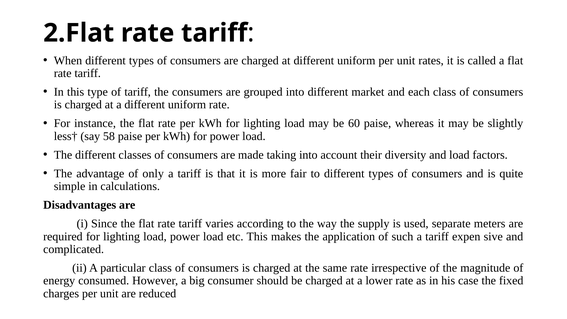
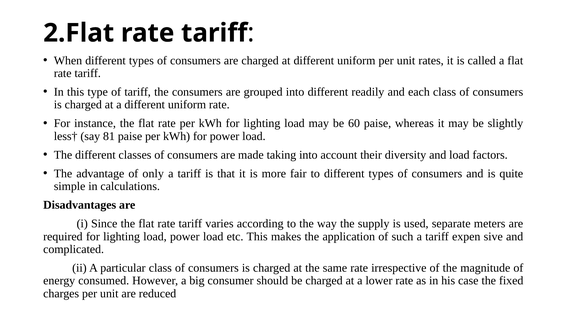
market: market -> readily
58: 58 -> 81
